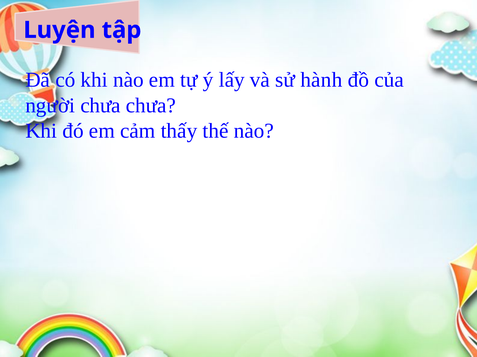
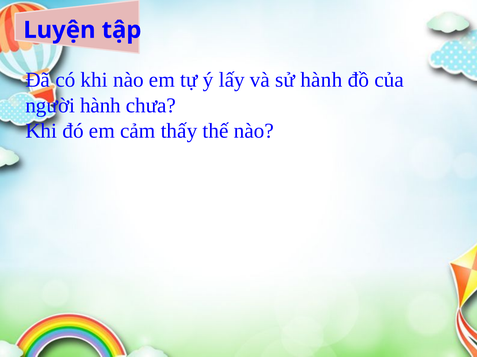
người chưa: chưa -> hành
